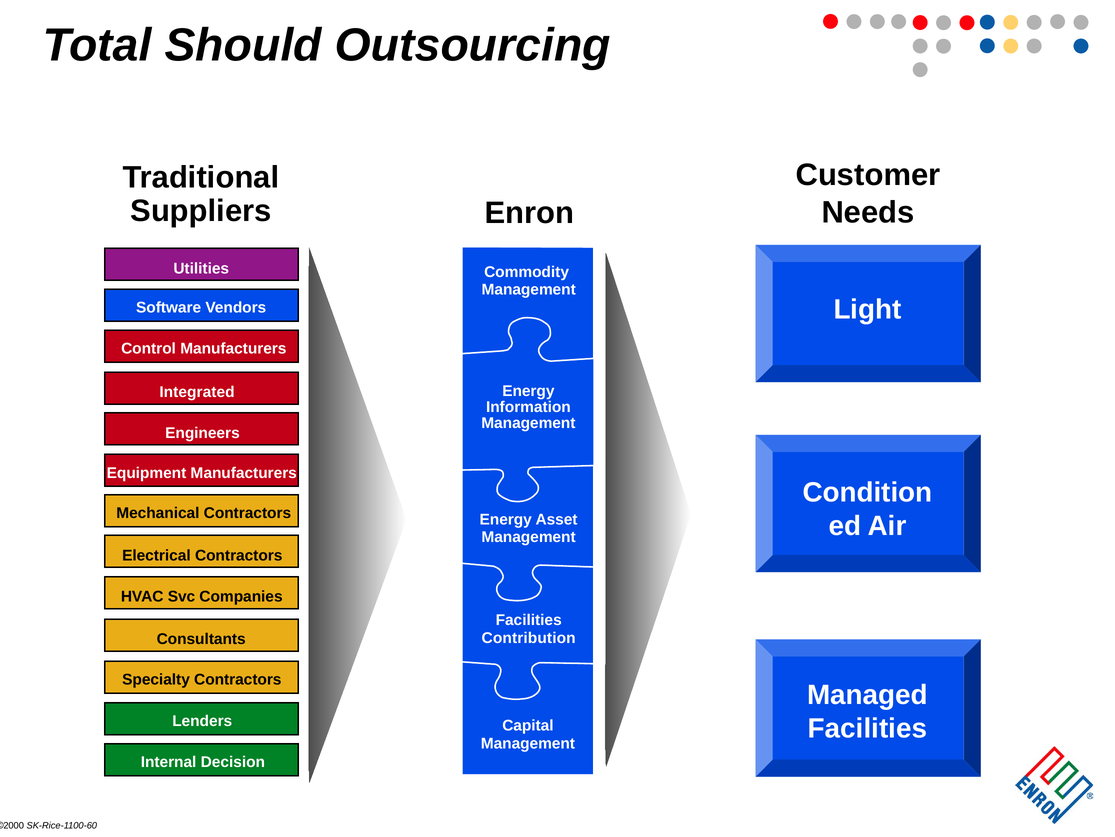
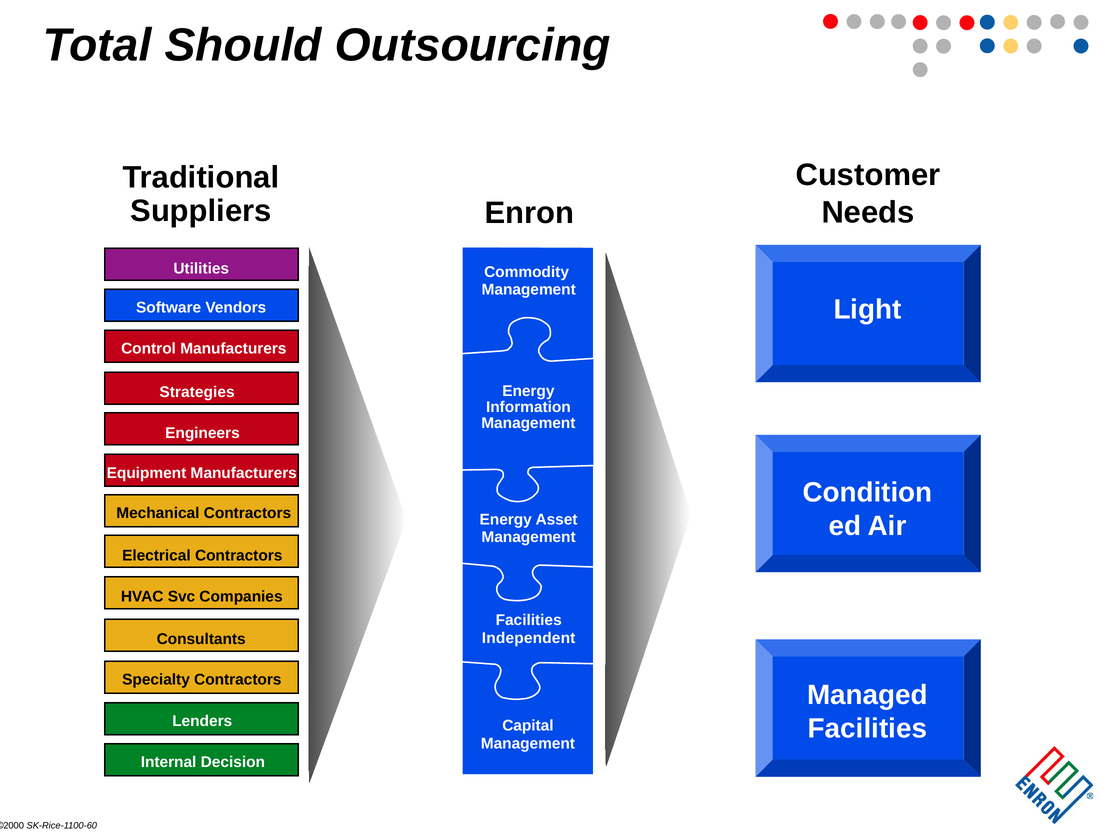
Integrated: Integrated -> Strategies
Contribution: Contribution -> Independent
